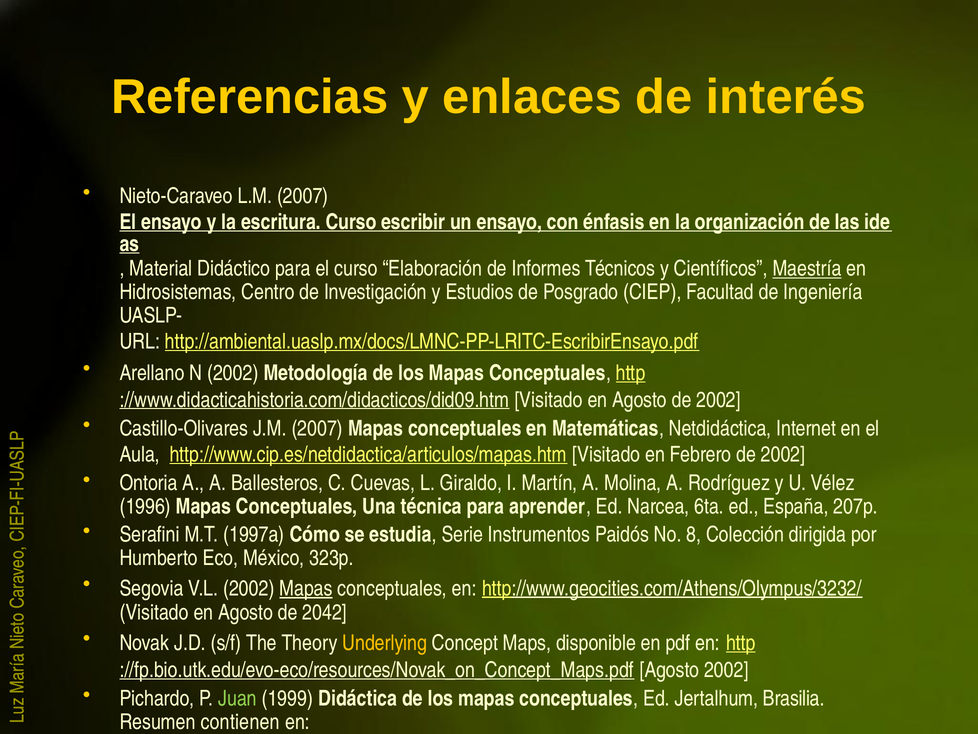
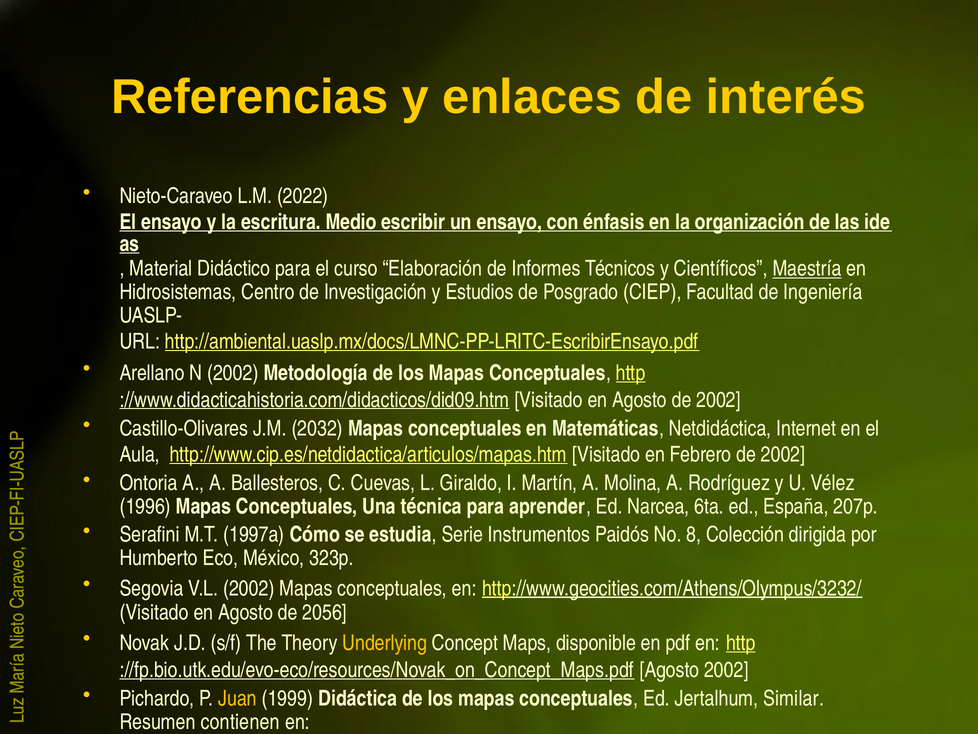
L.M 2007: 2007 -> 2022
escritura Curso: Curso -> Medio
J.M 2007: 2007 -> 2032
Mapas at (306, 588) underline: present -> none
2042: 2042 -> 2056
Juan colour: light green -> yellow
Brasilia: Brasilia -> Similar
